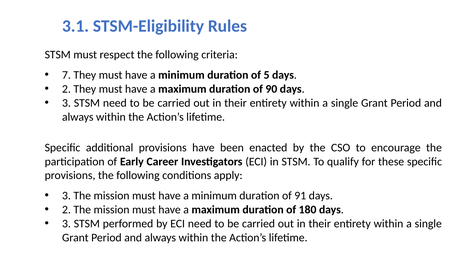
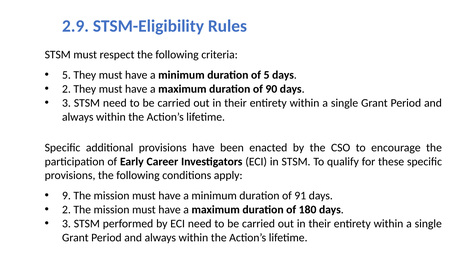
3.1: 3.1 -> 2.9
7 at (66, 75): 7 -> 5
3 at (66, 196): 3 -> 9
